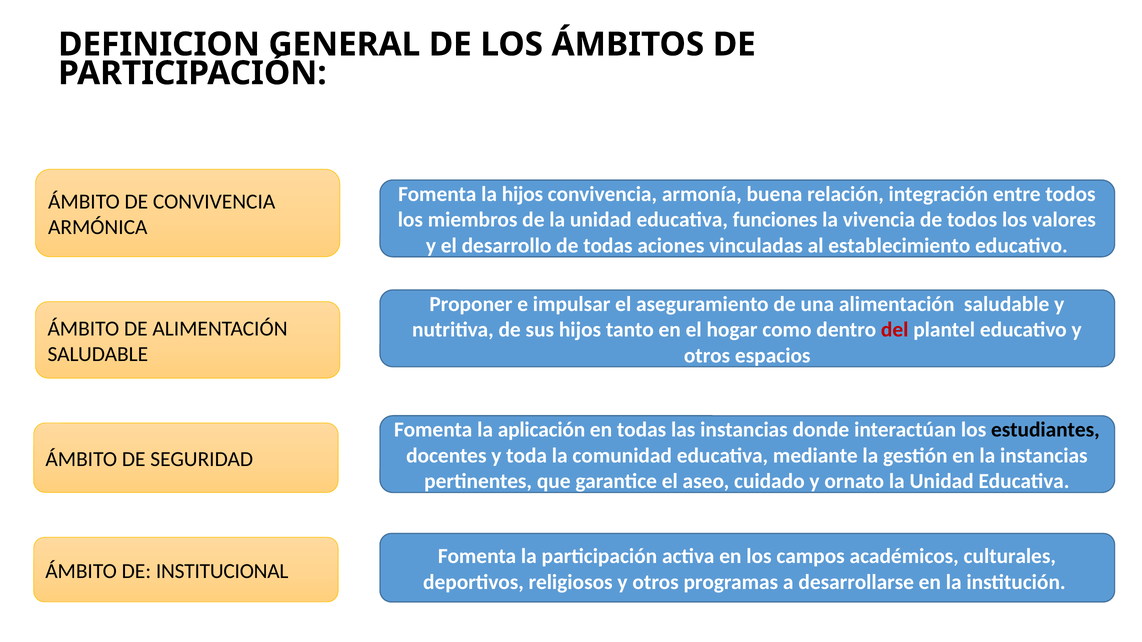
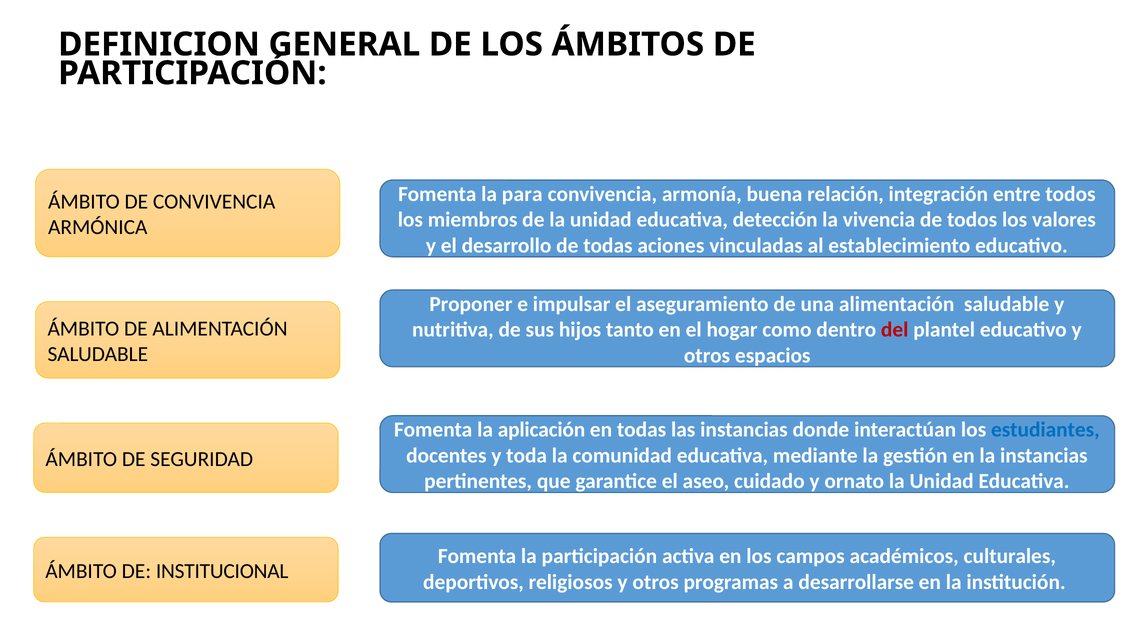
la hijos: hijos -> para
funciones: funciones -> detección
estudiantes colour: black -> blue
